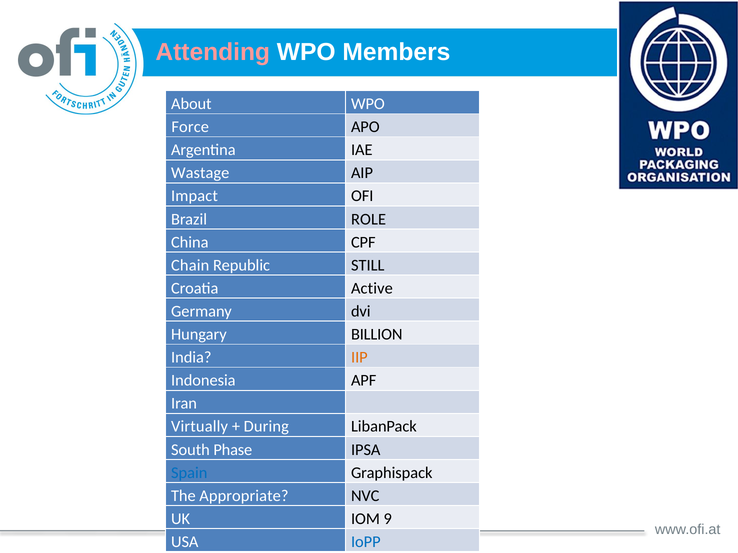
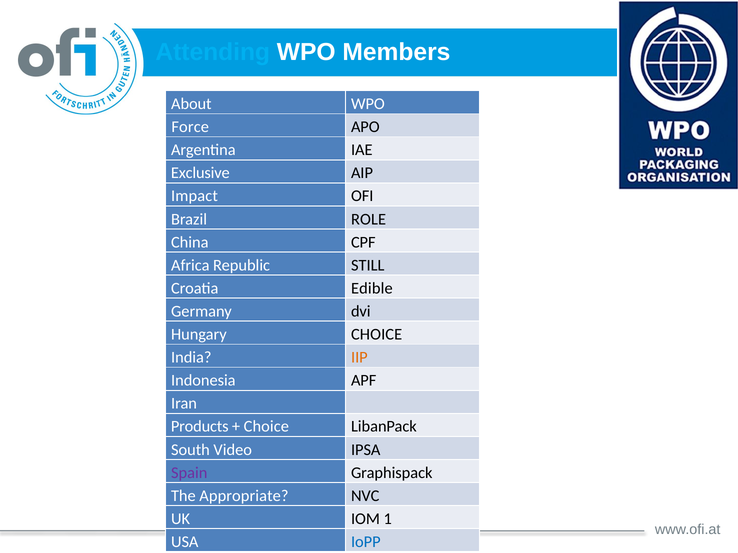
Attending colour: pink -> light blue
Wastage: Wastage -> Exclusive
Chain: Chain -> Africa
Active: Active -> Edible
Hungary BILLION: BILLION -> CHOICE
Virtually: Virtually -> Products
During at (266, 427): During -> Choice
Phase: Phase -> Video
Spain colour: blue -> purple
9: 9 -> 1
